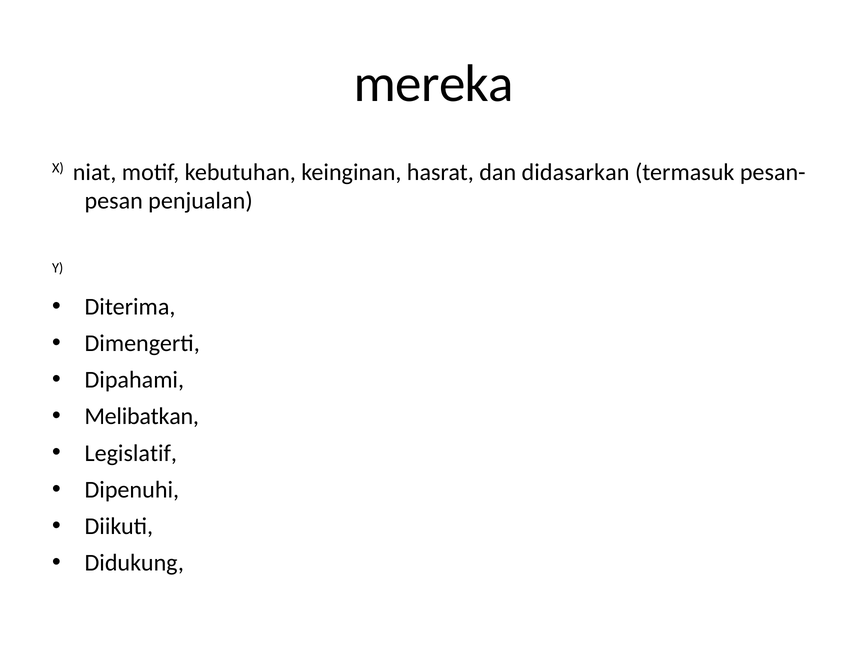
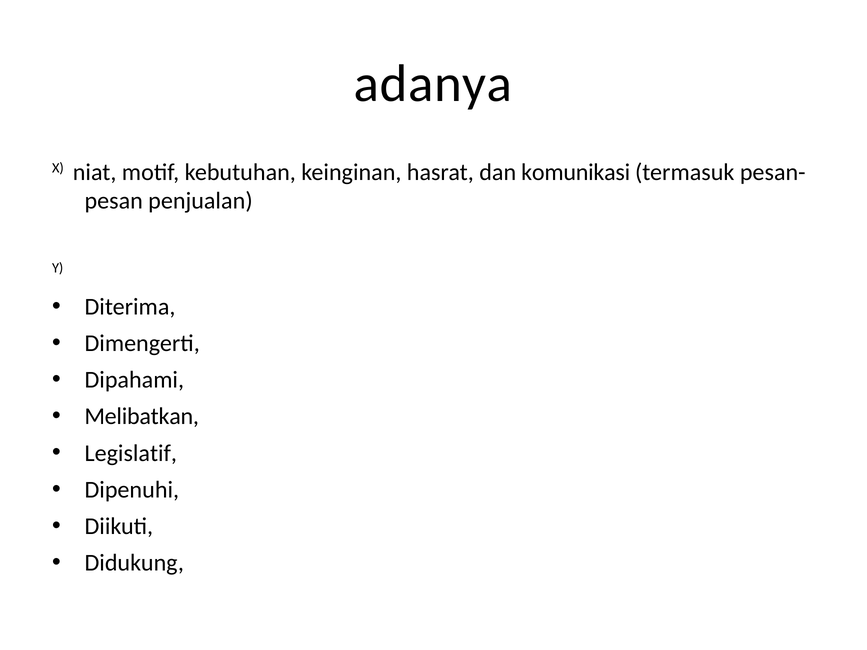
mereka: mereka -> adanya
didasarkan: didasarkan -> komunikasi
